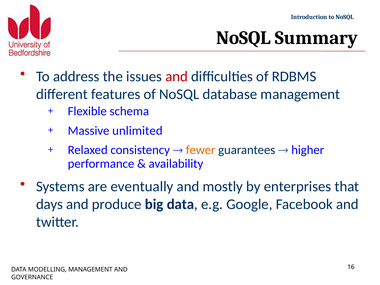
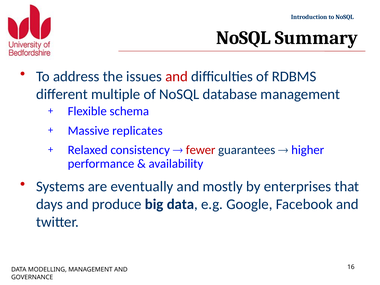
features: features -> multiple
unlimited: unlimited -> replicates
fewer colour: orange -> red
